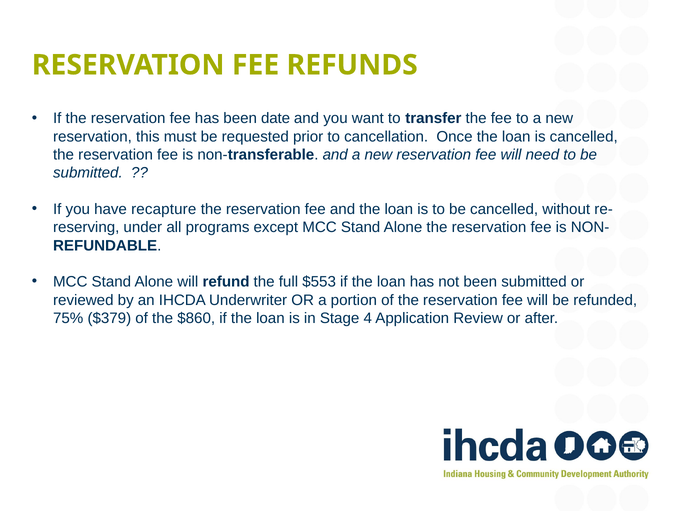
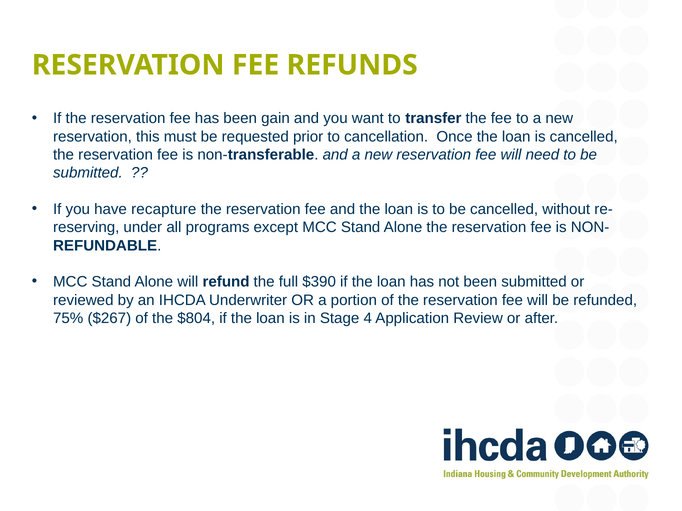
date: date -> gain
$553: $553 -> $390
$379: $379 -> $267
$860: $860 -> $804
